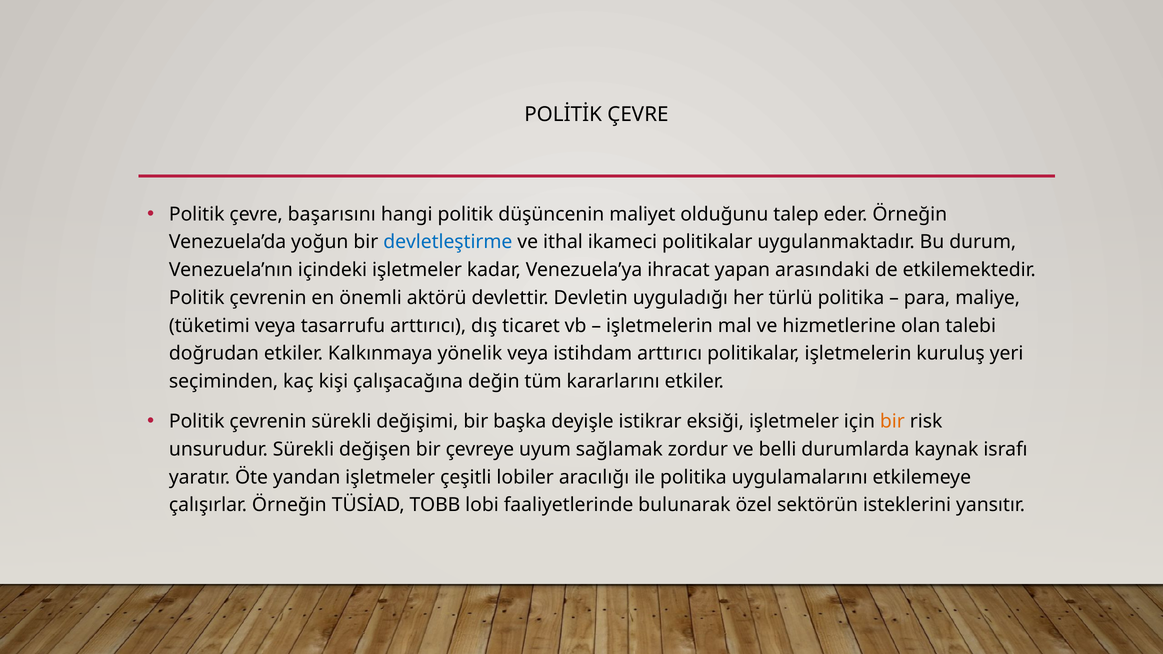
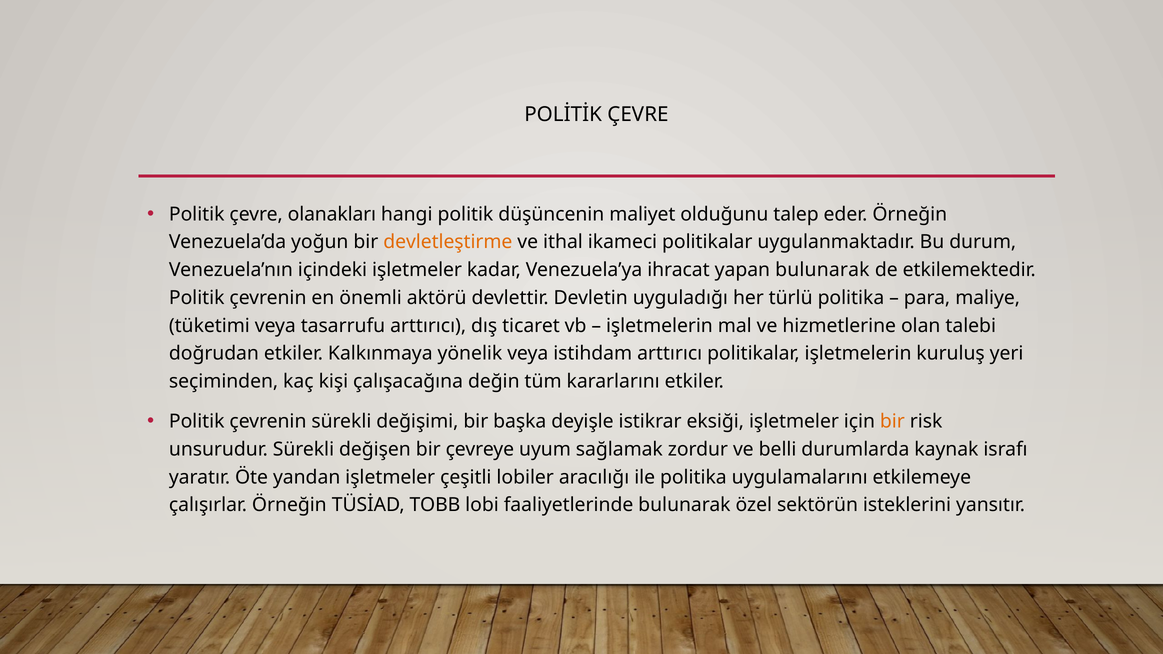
başarısını: başarısını -> olanakları
devletleştirme colour: blue -> orange
yapan arasındaki: arasındaki -> bulunarak
